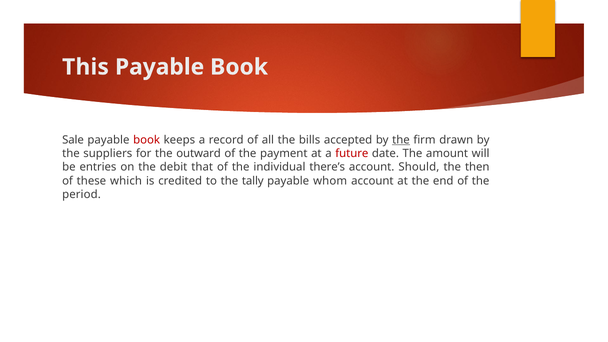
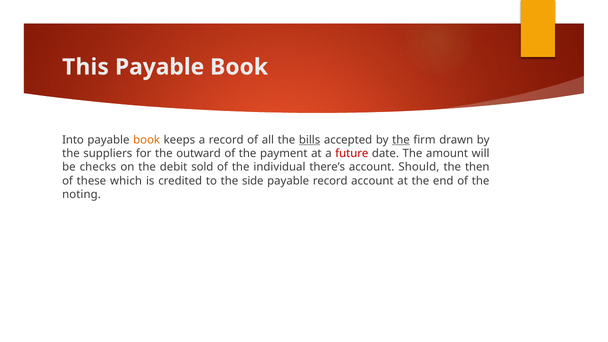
Sale: Sale -> Into
book at (147, 140) colour: red -> orange
bills underline: none -> present
entries: entries -> checks
that: that -> sold
tally: tally -> side
payable whom: whom -> record
period: period -> noting
